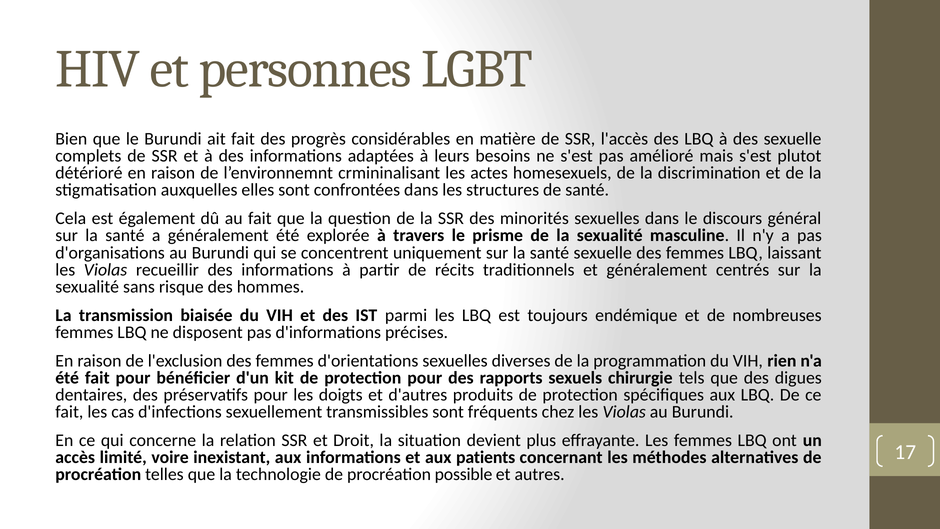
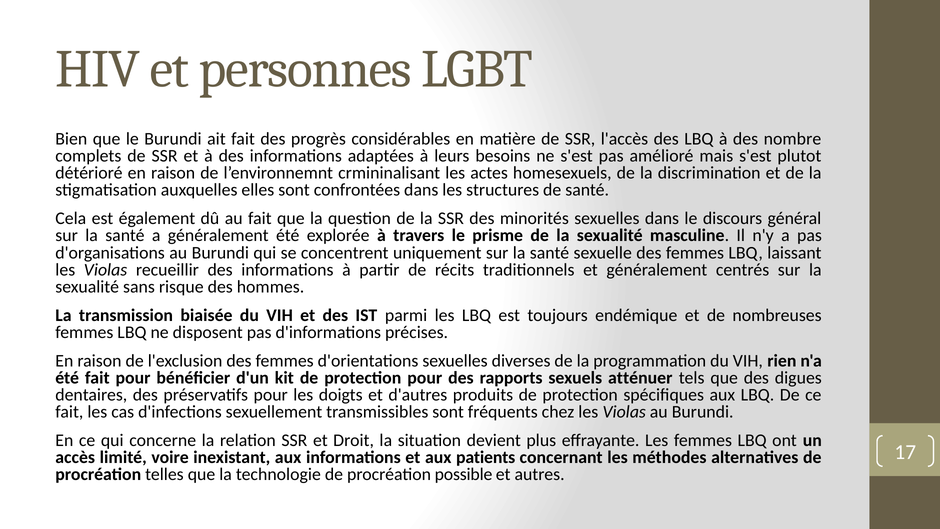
des sexuelle: sexuelle -> nombre
chirurgie: chirurgie -> atténuer
